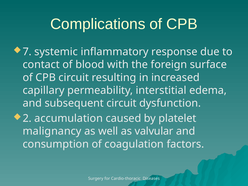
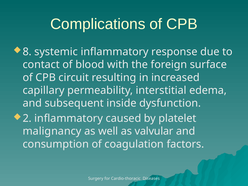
7: 7 -> 8
subsequent circuit: circuit -> inside
2 accumulation: accumulation -> inflammatory
